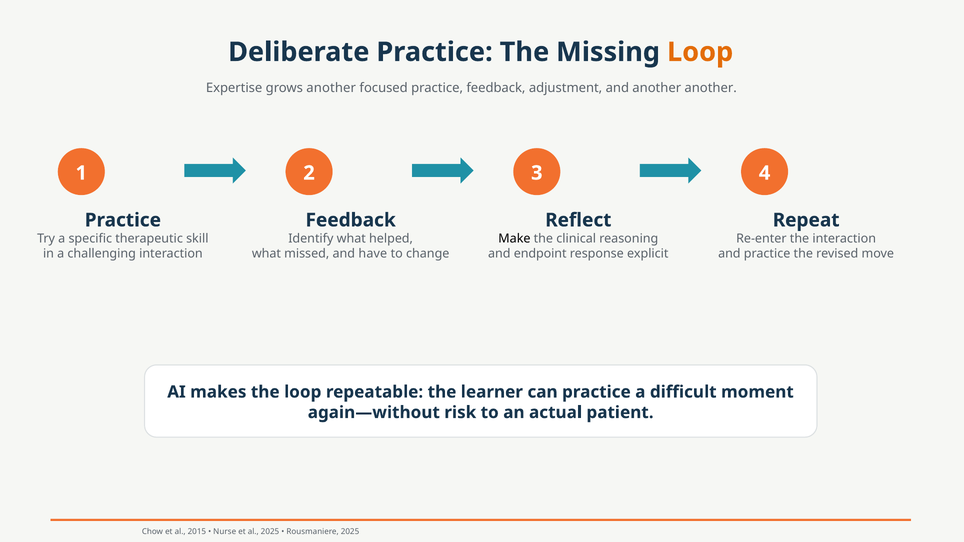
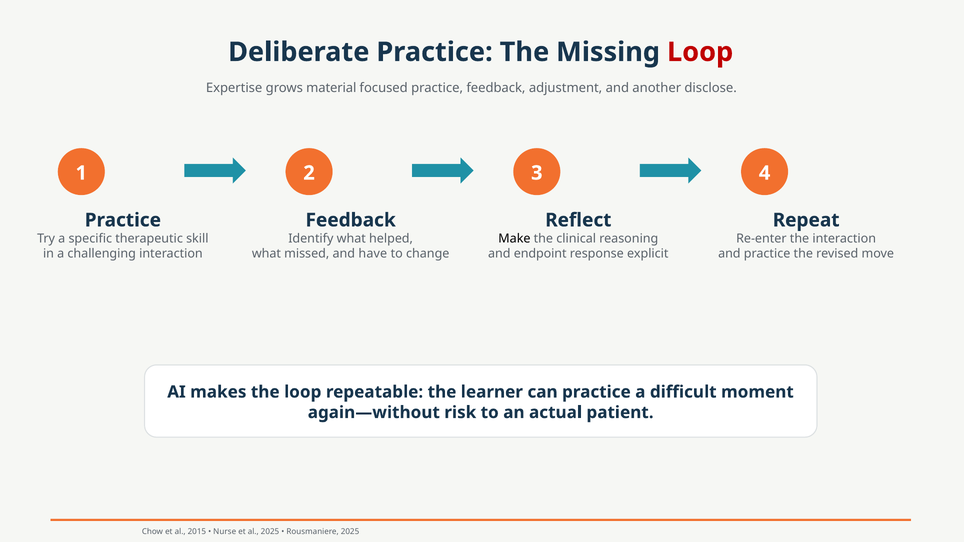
Loop at (700, 52) colour: orange -> red
grows another: another -> material
another another: another -> disclose
